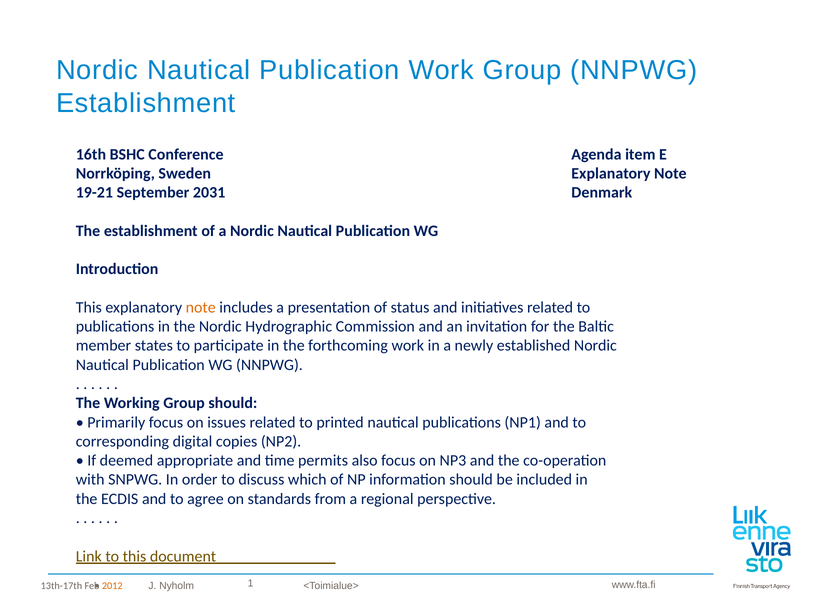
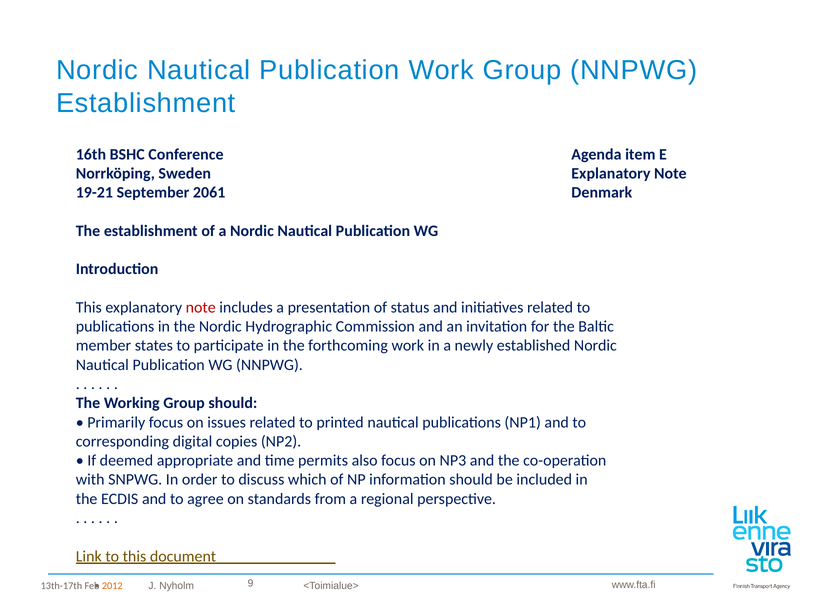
2031: 2031 -> 2061
note at (201, 307) colour: orange -> red
1: 1 -> 9
